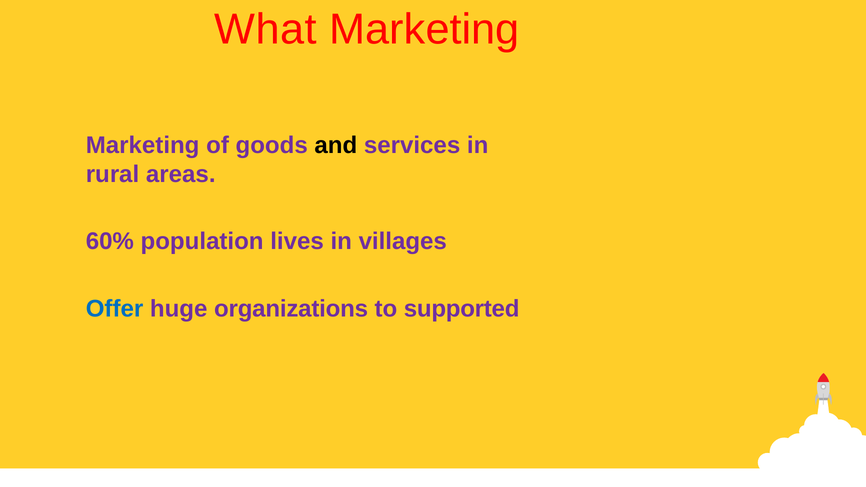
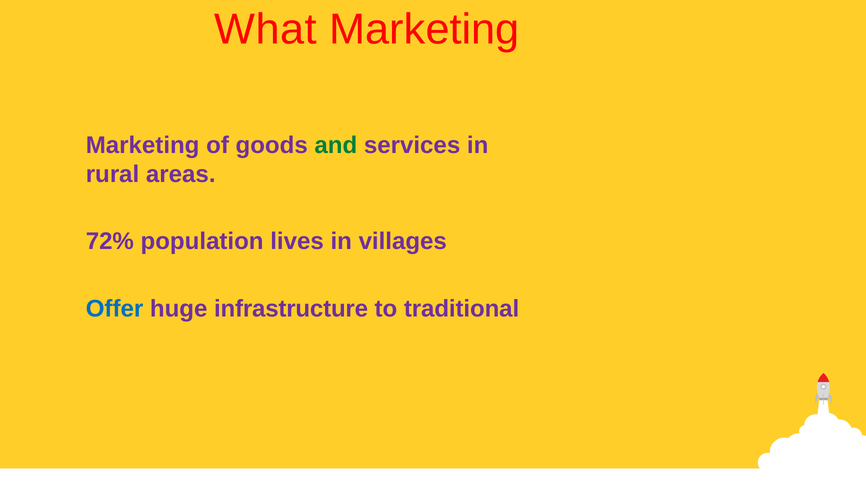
and colour: black -> green
60%: 60% -> 72%
organizations: organizations -> infrastructure
supported: supported -> traditional
